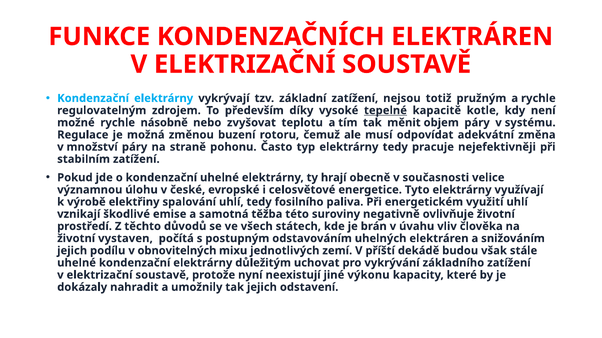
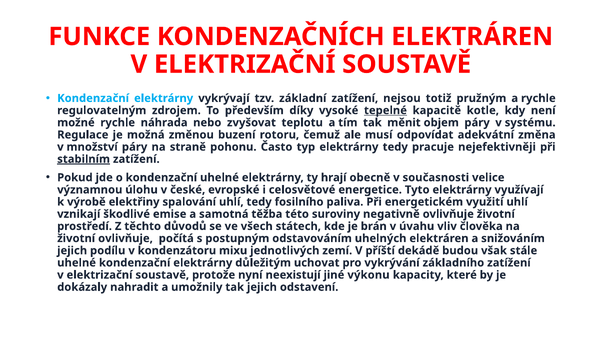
násobně: násobně -> náhrada
stabilním underline: none -> present
životní vystaven: vystaven -> ovlivňuje
obnovitelných: obnovitelných -> kondenzátoru
